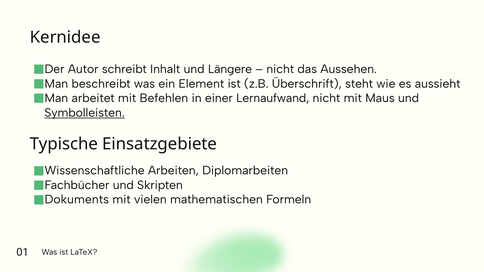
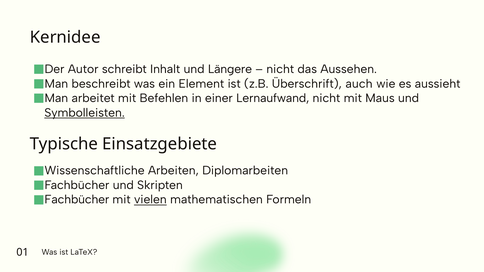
steht: steht -> auch
Dokuments at (77, 200): Dokuments -> Fachbücher
vielen underline: none -> present
